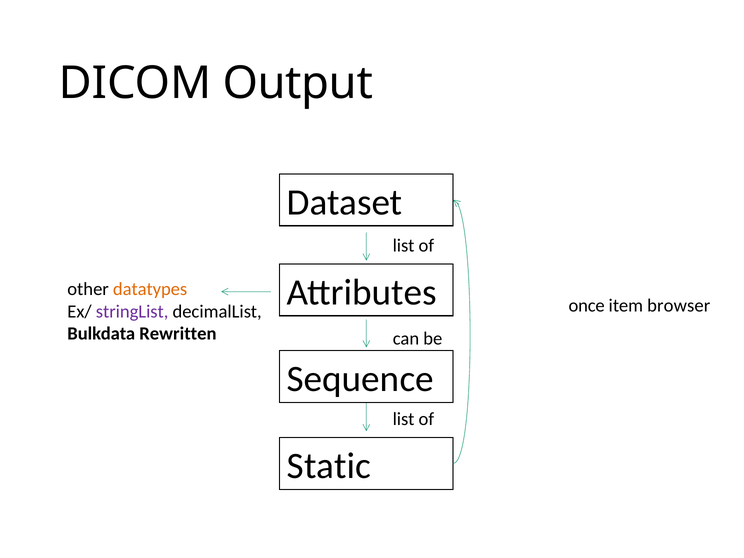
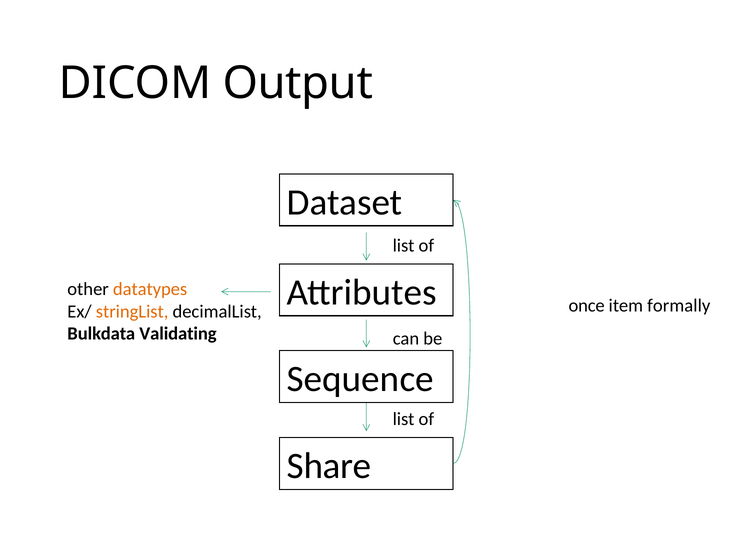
browser: browser -> formally
stringList colour: purple -> orange
Rewritten: Rewritten -> Validating
Static: Static -> Share
